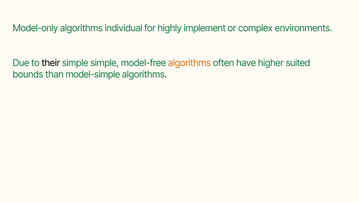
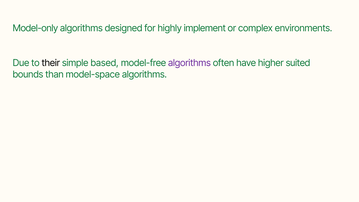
individual: individual -> designed
simple simple: simple -> based
algorithms at (189, 63) colour: orange -> purple
model-simple: model-simple -> model-space
